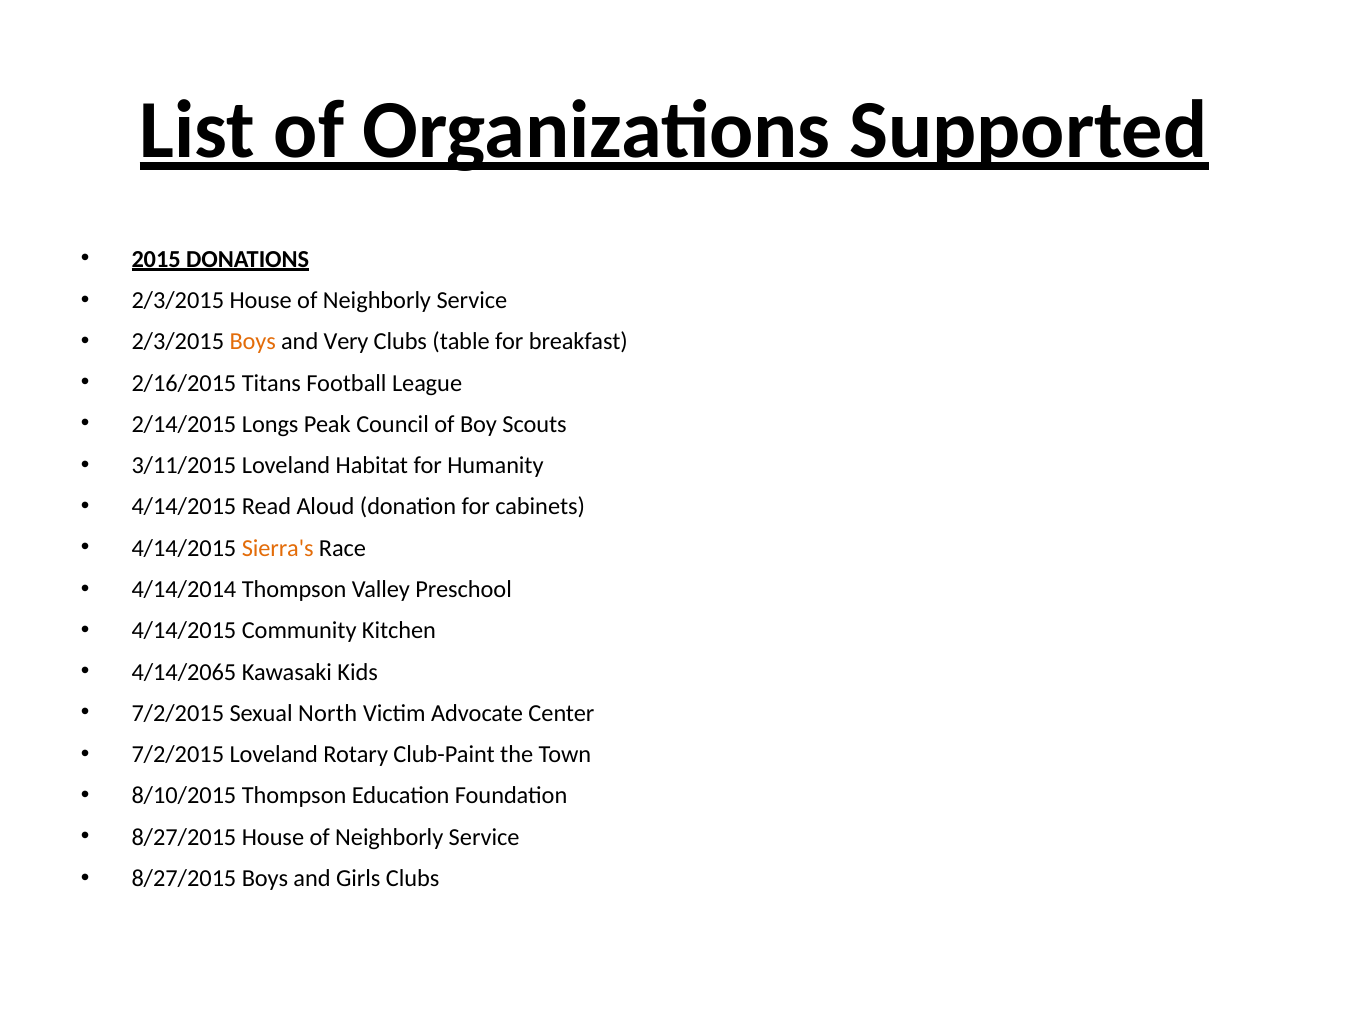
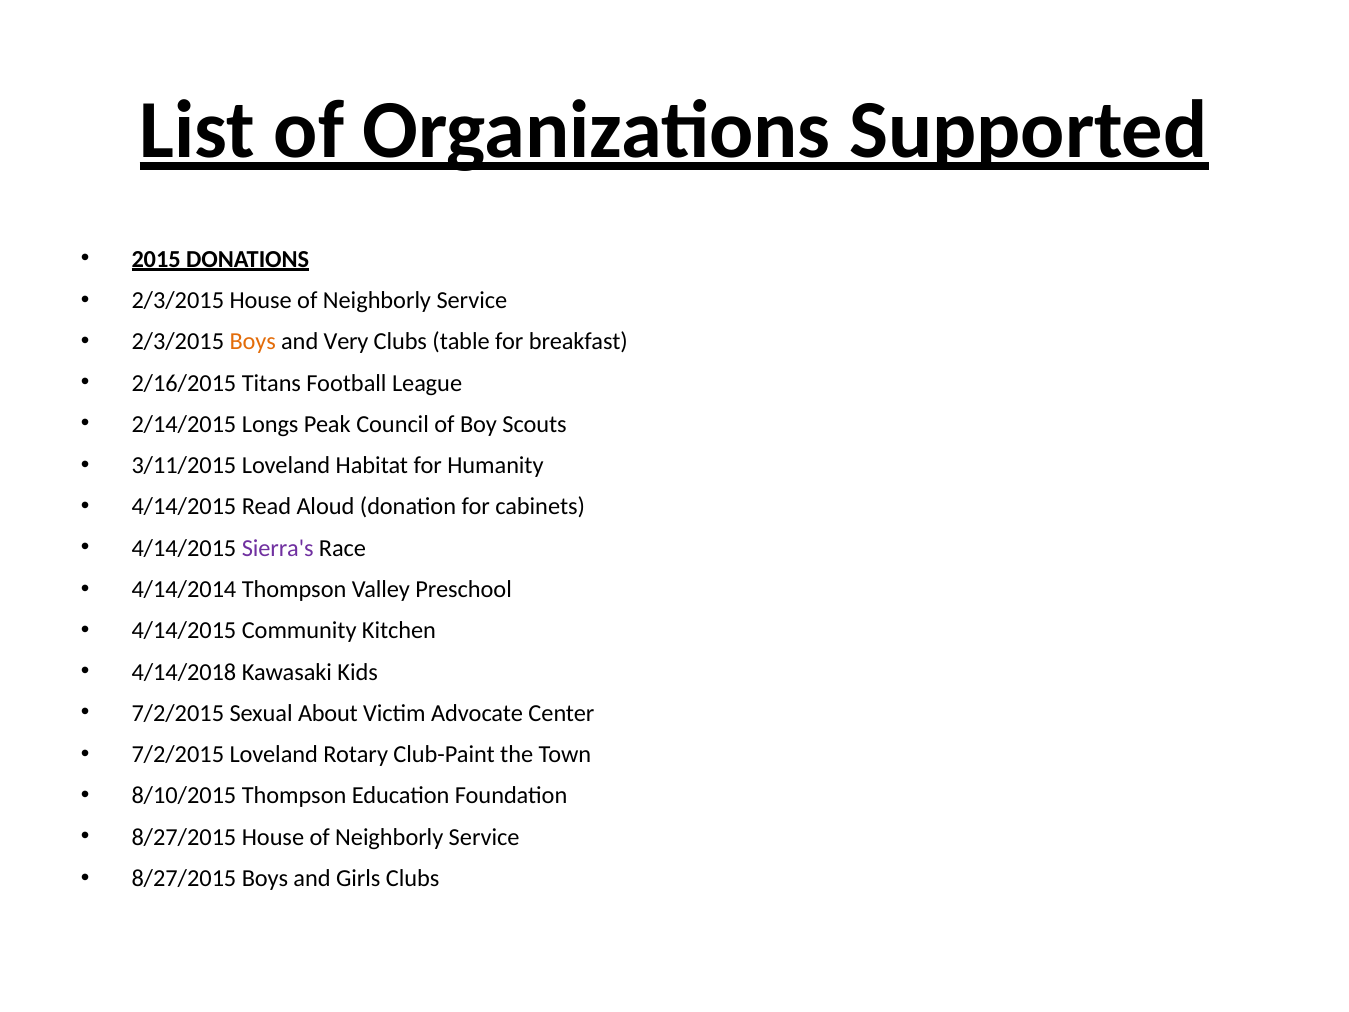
Sierra's colour: orange -> purple
4/14/2065: 4/14/2065 -> 4/14/2018
North: North -> About
